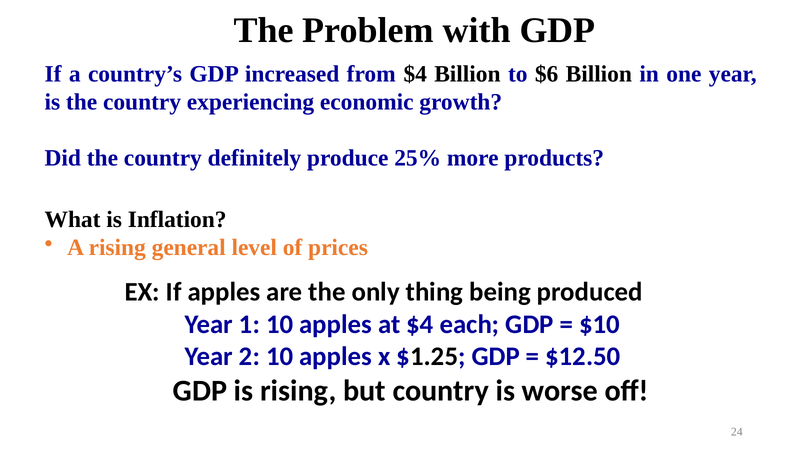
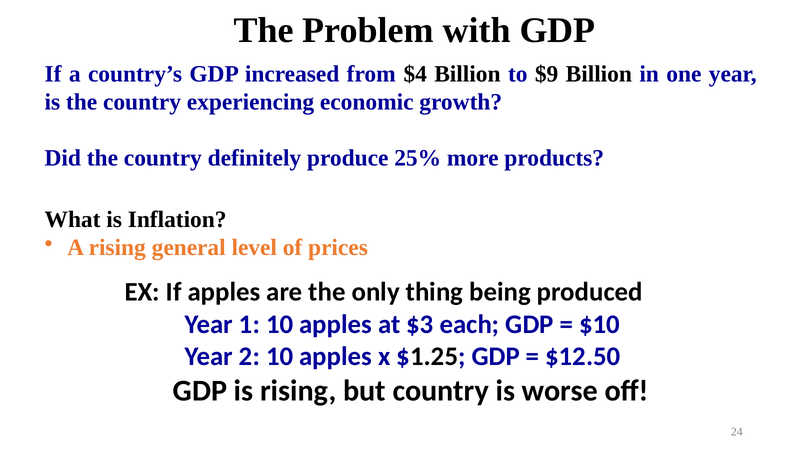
$6: $6 -> $9
at $4: $4 -> $3
